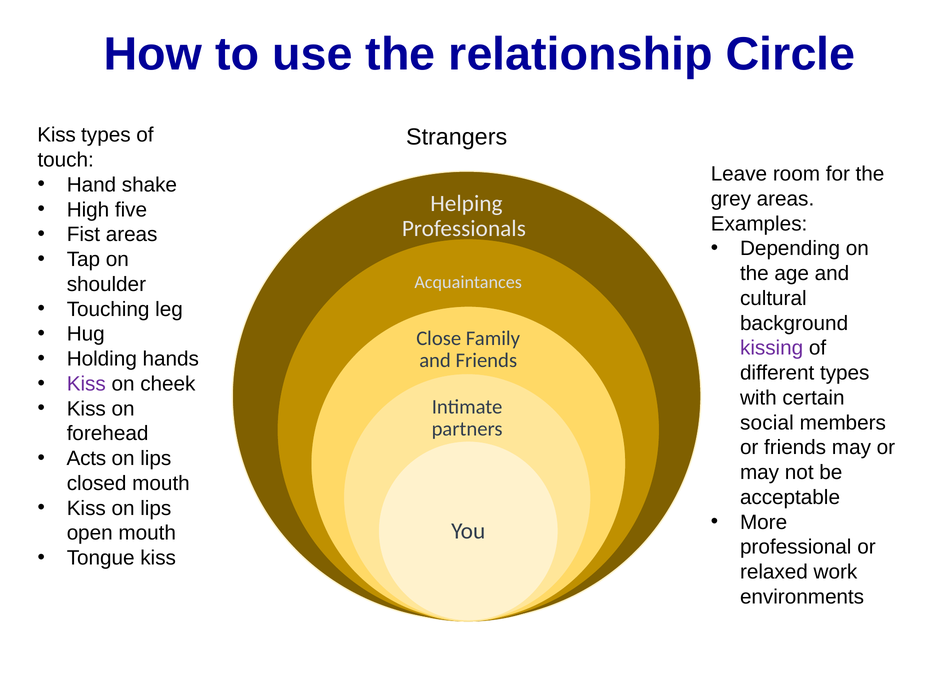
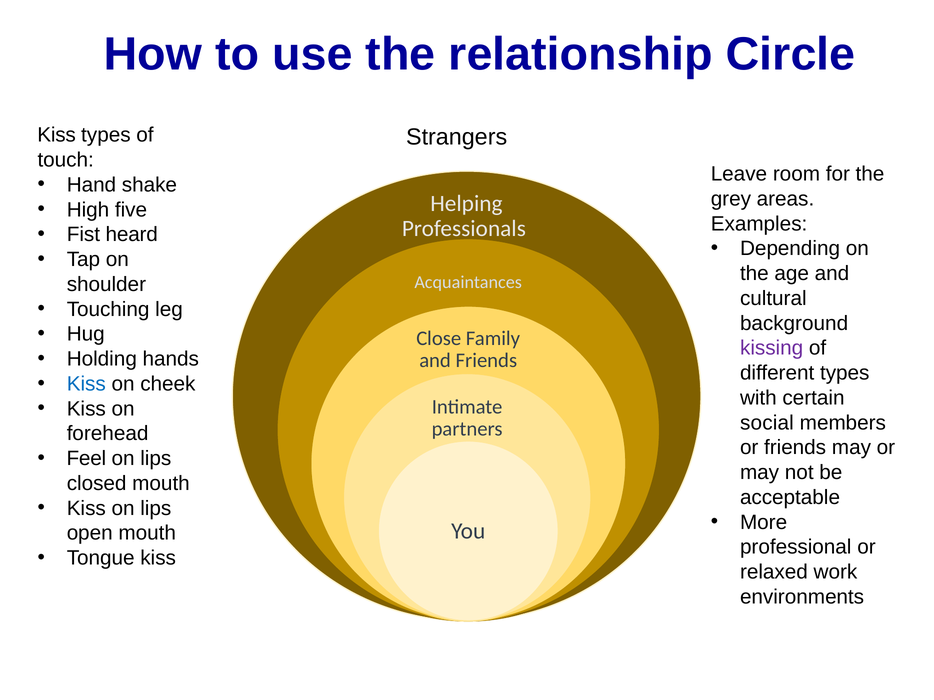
Fist areas: areas -> heard
Kiss at (86, 384) colour: purple -> blue
Acts: Acts -> Feel
